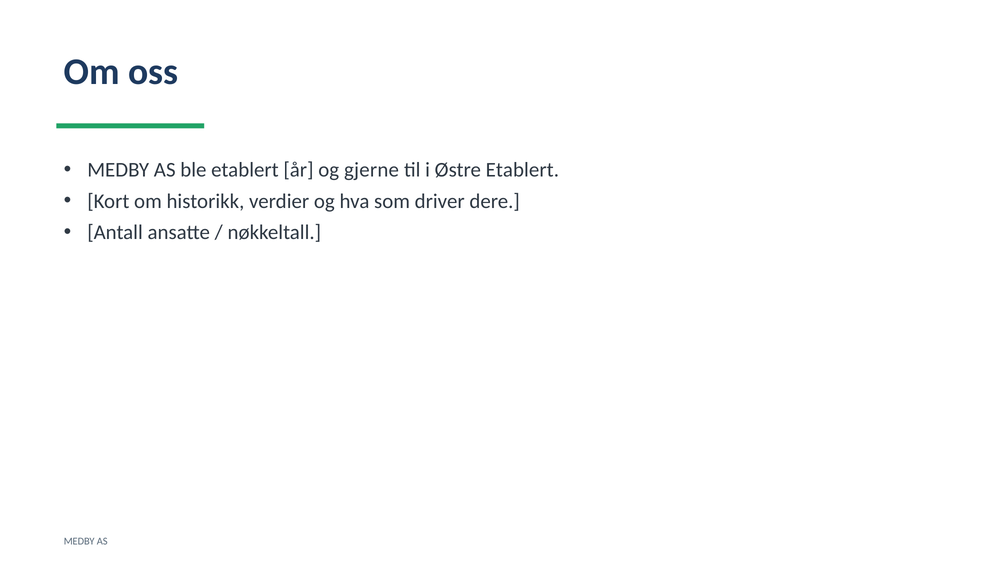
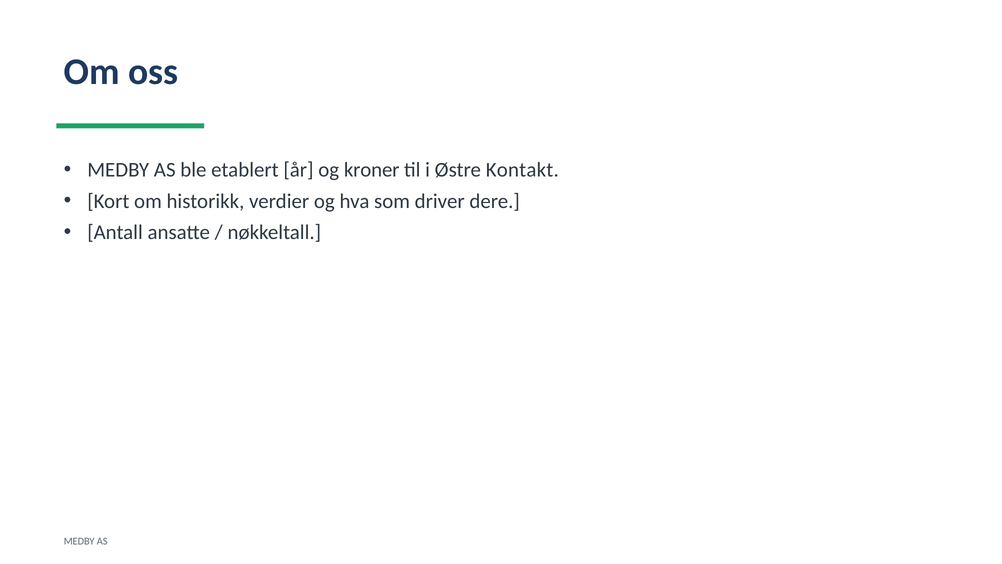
gjerne: gjerne -> kroner
Østre Etablert: Etablert -> Kontakt
